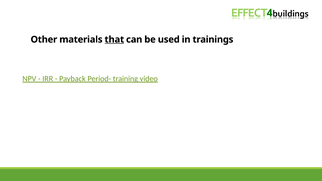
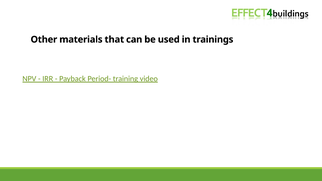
that underline: present -> none
